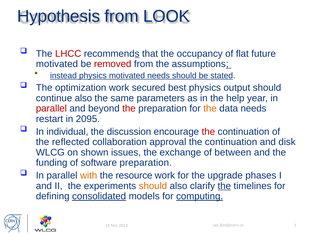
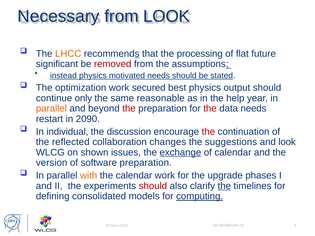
Hypothesis: Hypothesis -> Necessary
LHCC colour: red -> orange
occupancy: occupancy -> processing
motivated at (57, 64): motivated -> significant
continue also: also -> only
parameters: parameters -> reasonable
parallel at (51, 109) colour: red -> orange
the at (210, 109) colour: orange -> red
2095: 2095 -> 2090
approval: approval -> changes
continuation at (231, 142): continuation -> suggestions
and disk: disk -> look
exchange underline: none -> present
of between: between -> calendar
funding: funding -> version
the resource: resource -> calendar
should at (153, 186) colour: orange -> red
consolidated underline: present -> none
